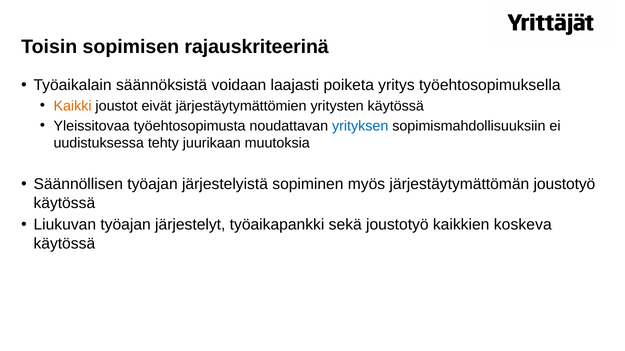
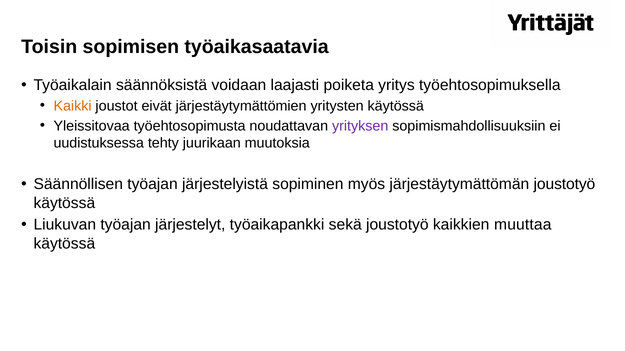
rajauskriteerinä: rajauskriteerinä -> työaikasaatavia
yrityksen colour: blue -> purple
koskeva: koskeva -> muuttaa
